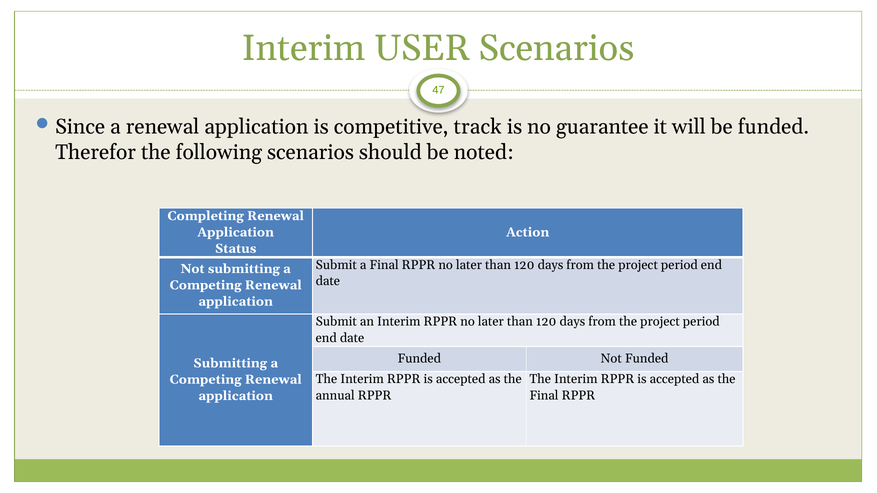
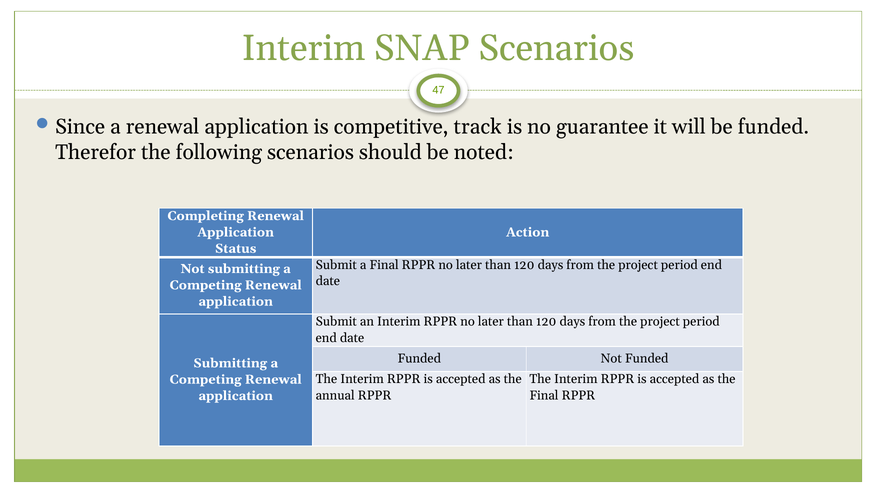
USER: USER -> SNAP
